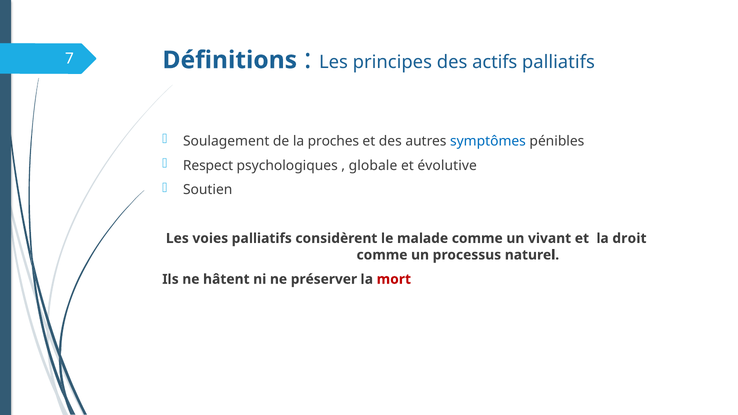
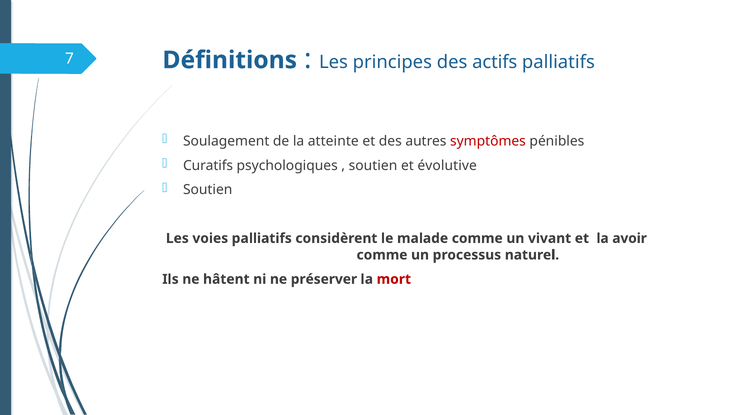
proches: proches -> atteinte
symptômes colour: blue -> red
Respect: Respect -> Curatifs
globale at (373, 165): globale -> soutien
droit: droit -> avoir
